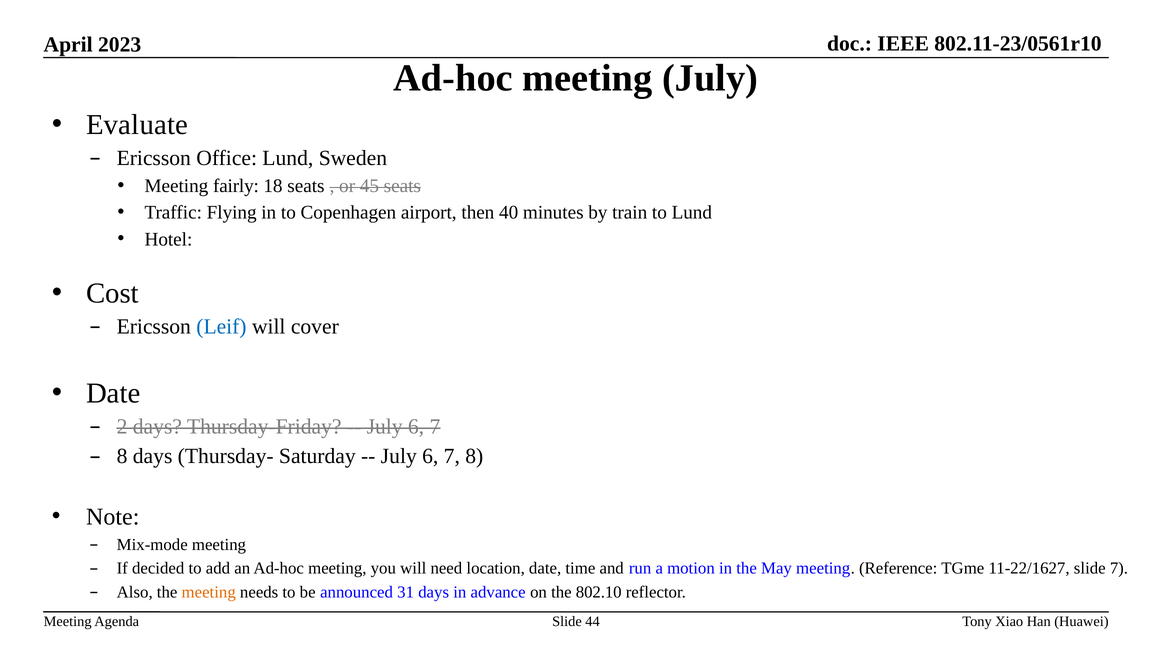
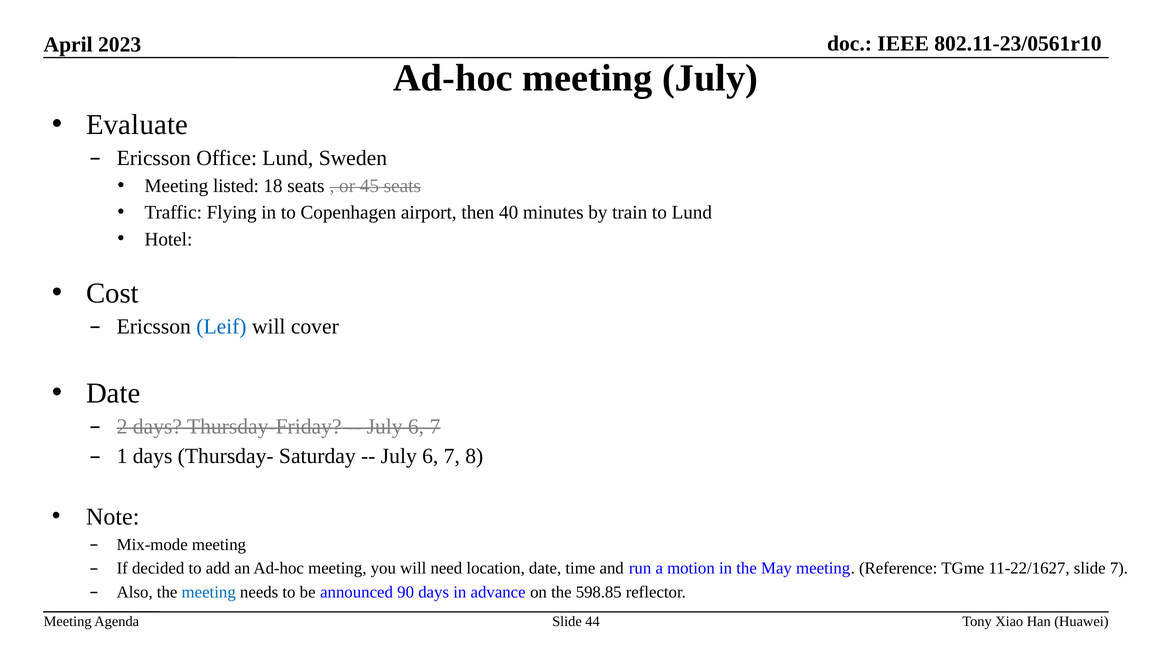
fairly: fairly -> listed
8 at (122, 456): 8 -> 1
meeting at (209, 592) colour: orange -> blue
31: 31 -> 90
802.10: 802.10 -> 598.85
